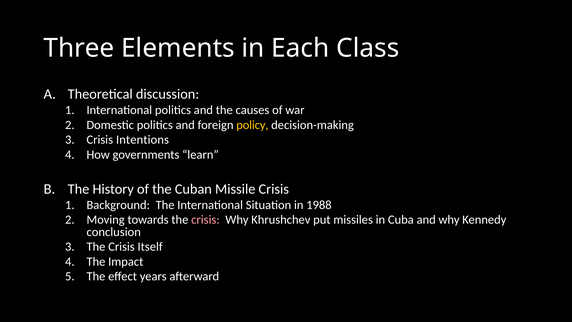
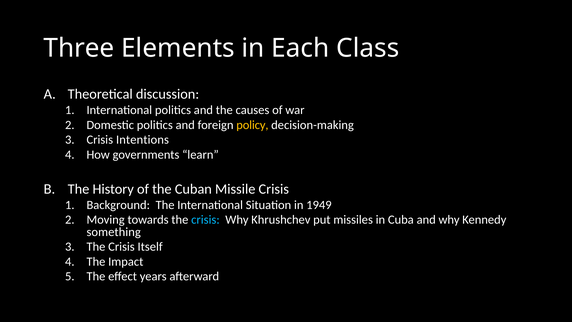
1988: 1988 -> 1949
crisis at (205, 220) colour: pink -> light blue
conclusion: conclusion -> something
